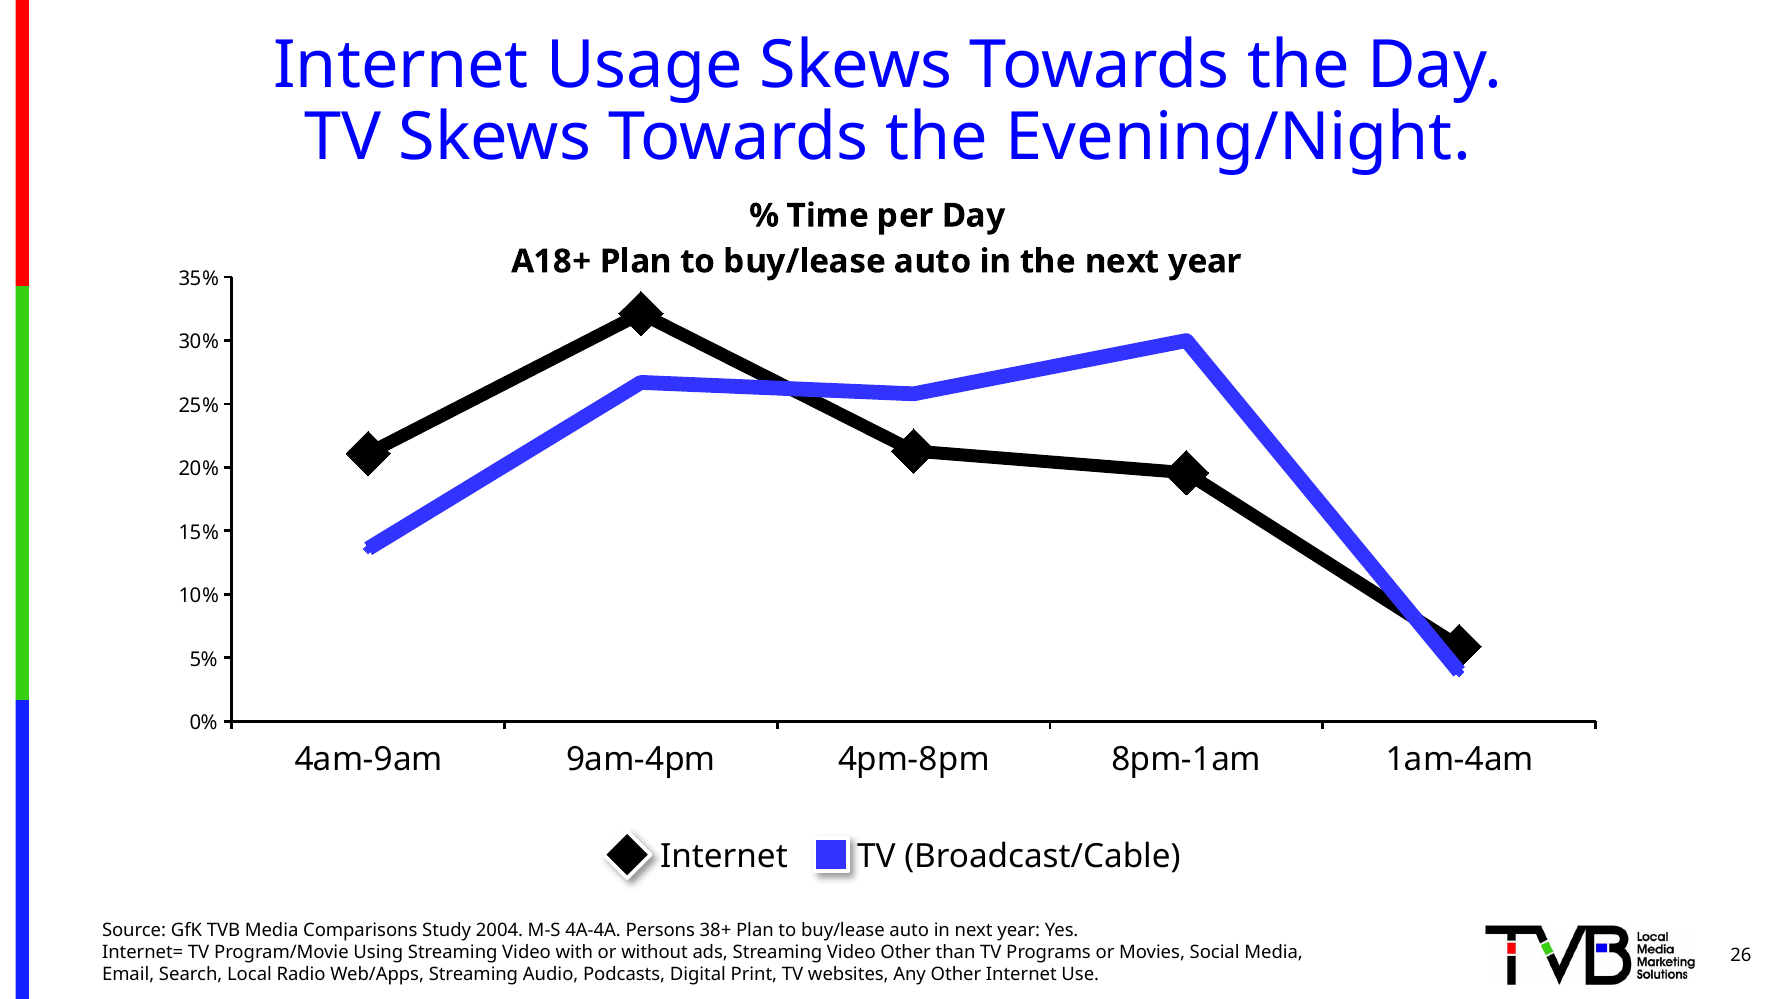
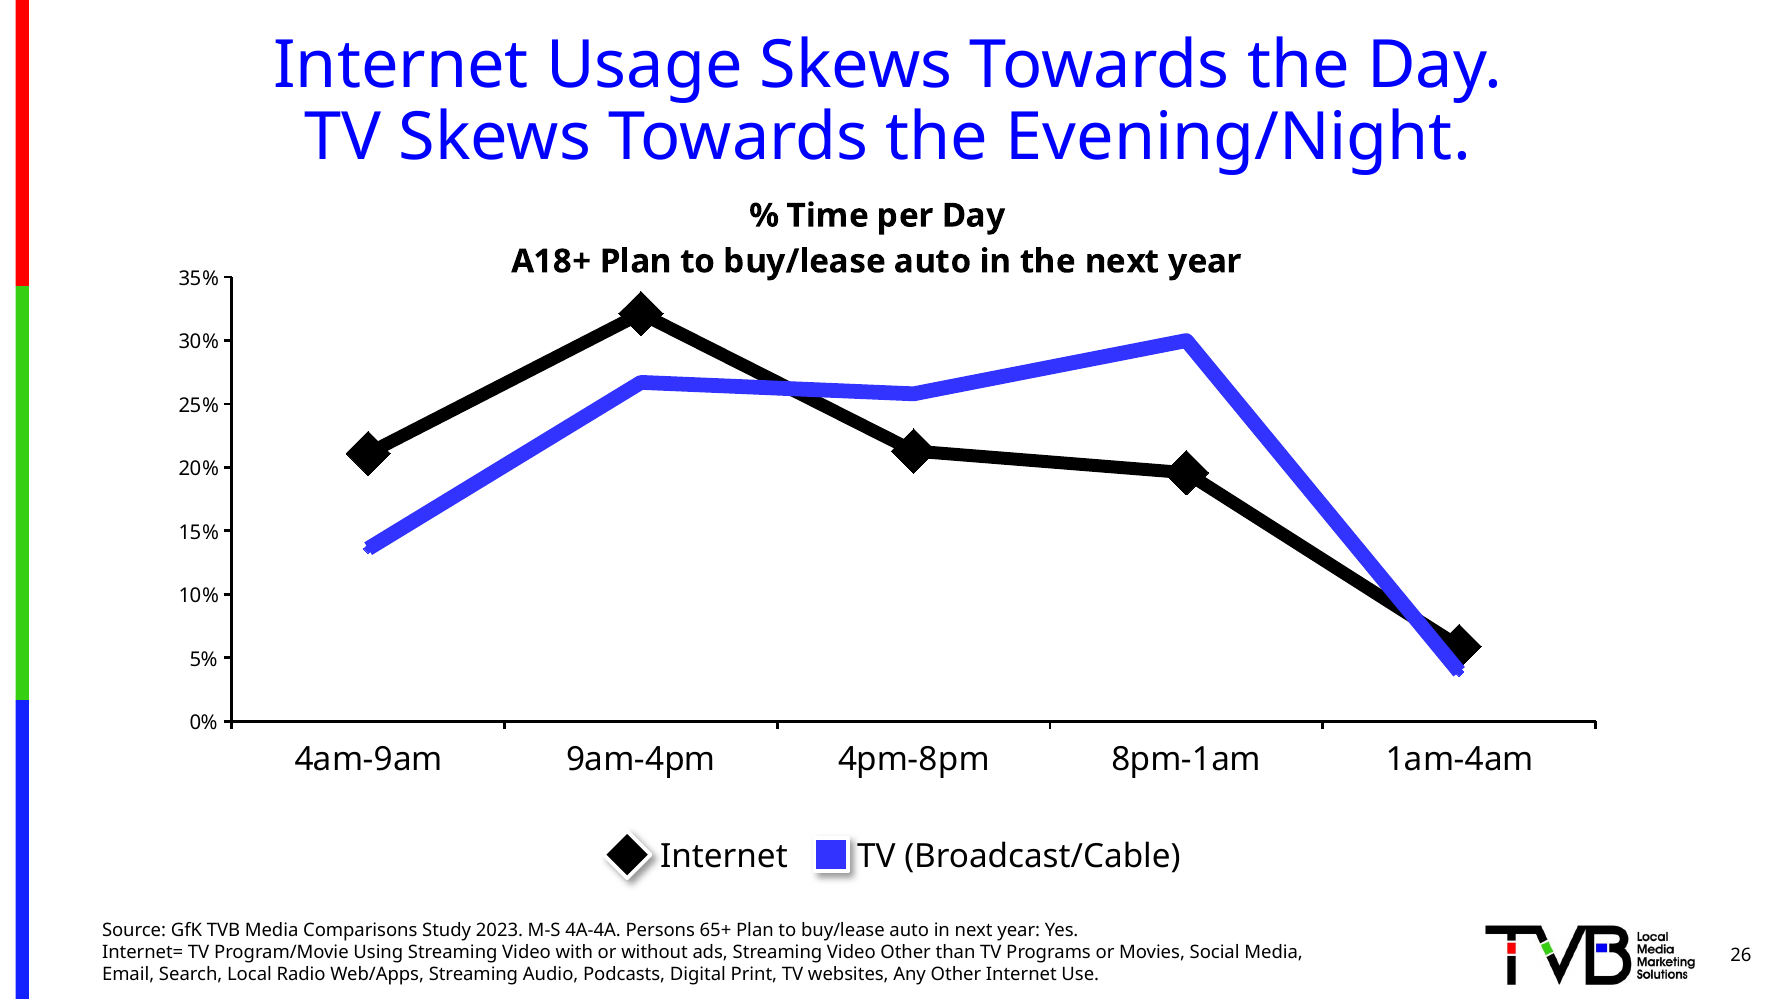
2004: 2004 -> 2023
38+: 38+ -> 65+
